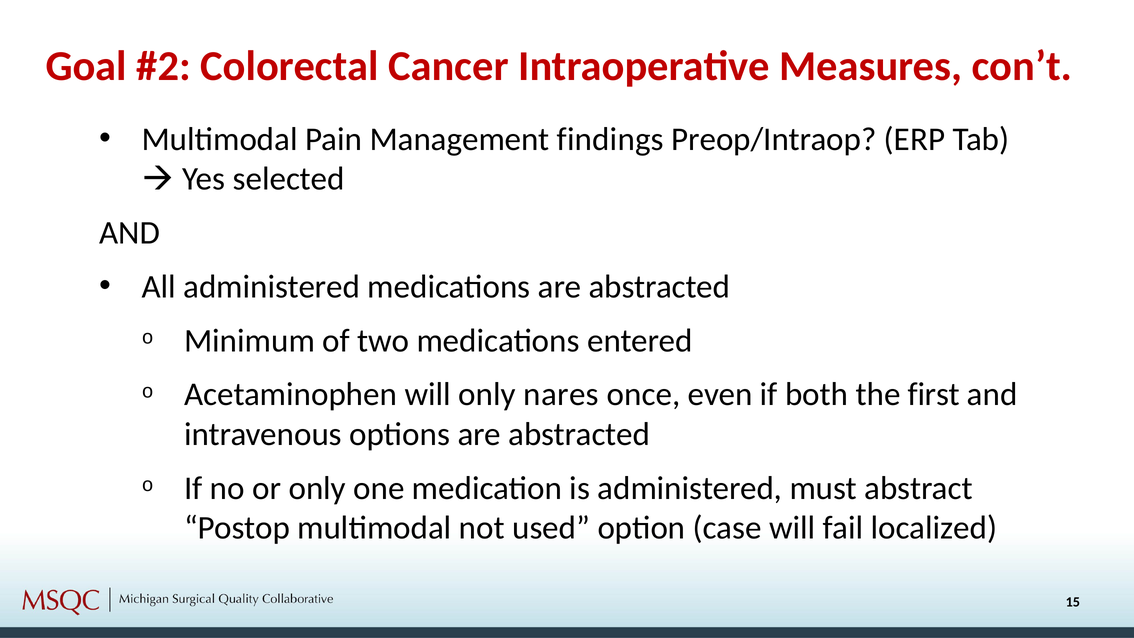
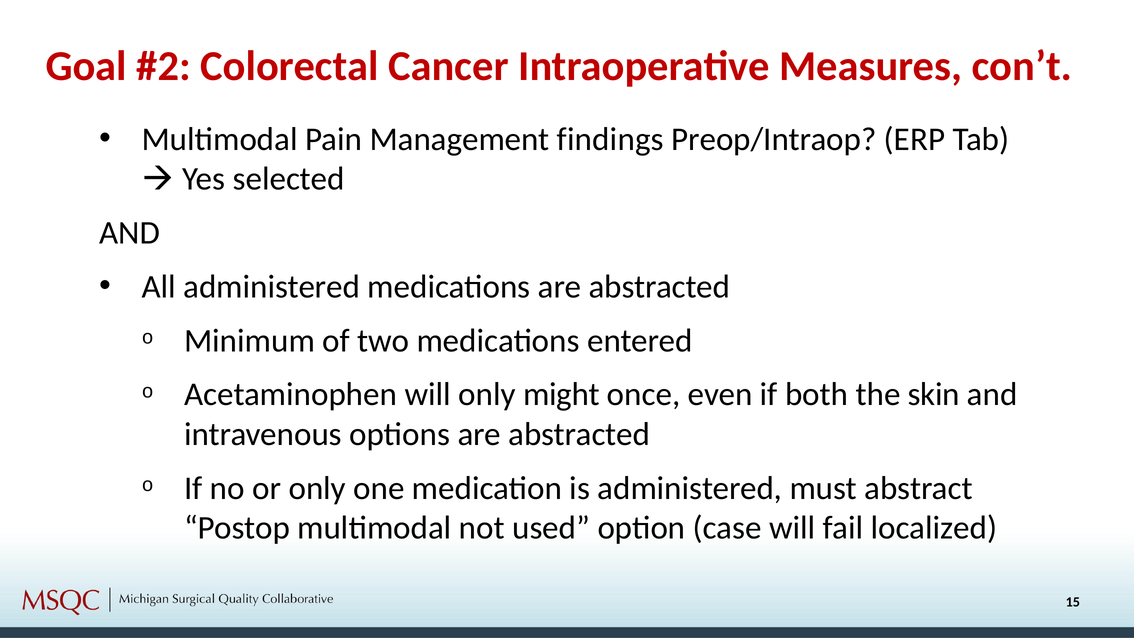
nares: nares -> might
first: first -> skin
